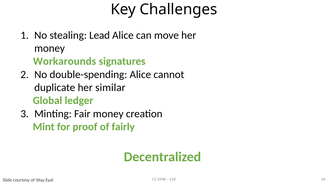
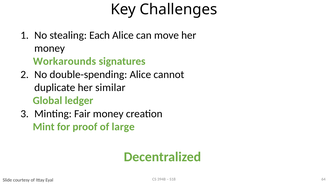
Lead: Lead -> Each
fairly: fairly -> large
